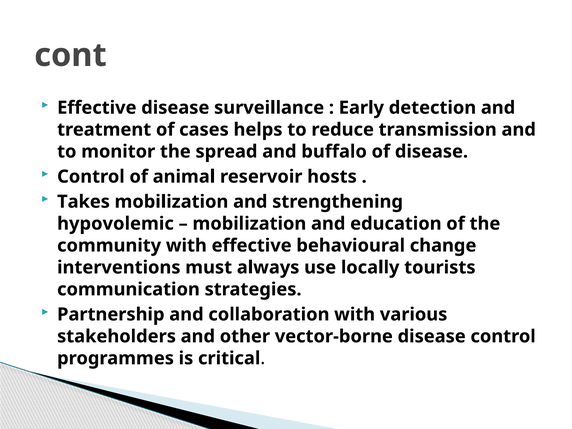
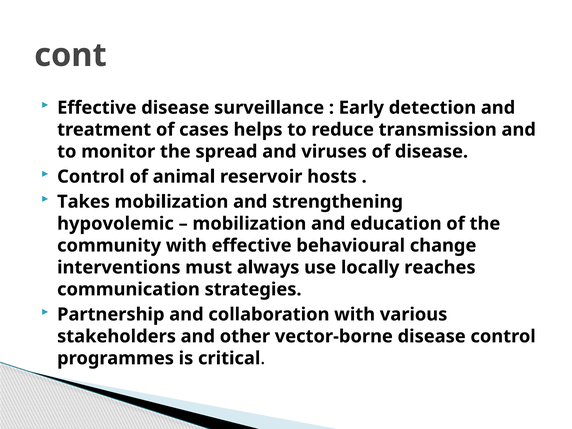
buffalo: buffalo -> viruses
tourists: tourists -> reaches
